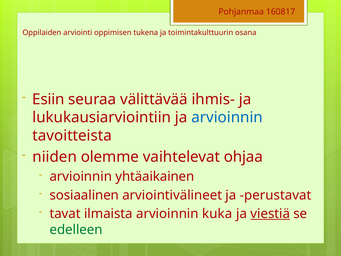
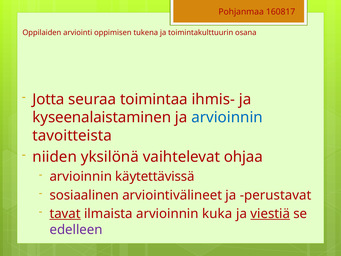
Esiin: Esiin -> Jotta
välittävää: välittävää -> toimintaa
lukukausiarviointiin: lukukausiarviointiin -> kyseenalaistaminen
olemme: olemme -> yksilönä
yhtäaikainen: yhtäaikainen -> käytettävissä
tavat underline: none -> present
edelleen colour: green -> purple
